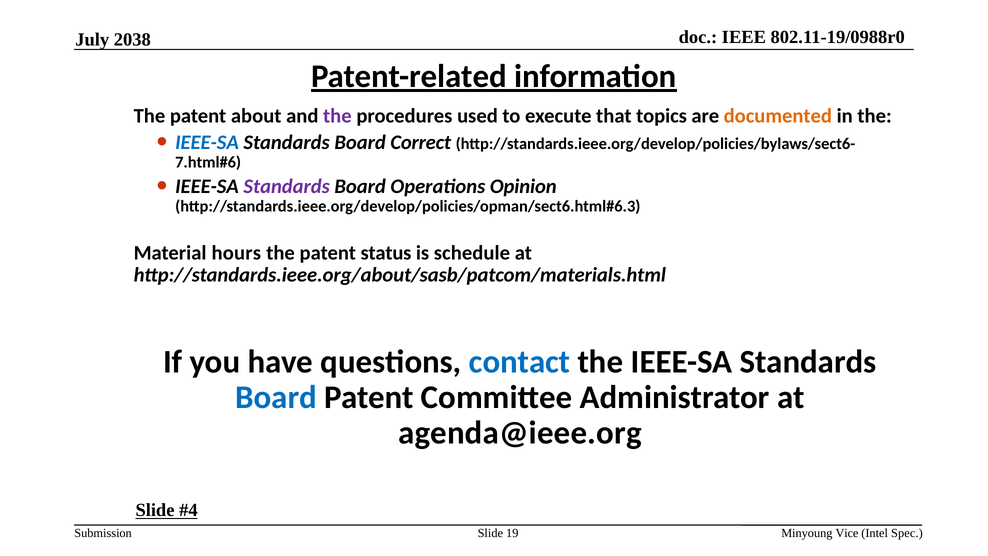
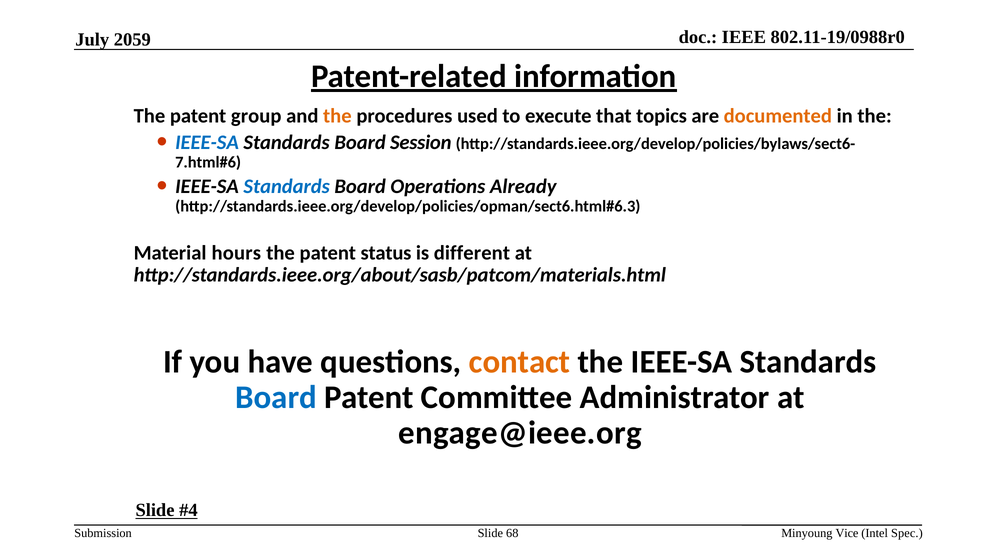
2038: 2038 -> 2059
about: about -> group
the at (337, 116) colour: purple -> orange
Correct: Correct -> Session
Standards at (287, 186) colour: purple -> blue
Opinion: Opinion -> Already
schedule: schedule -> different
contact colour: blue -> orange
agenda@ieee.org: agenda@ieee.org -> engage@ieee.org
19: 19 -> 68
